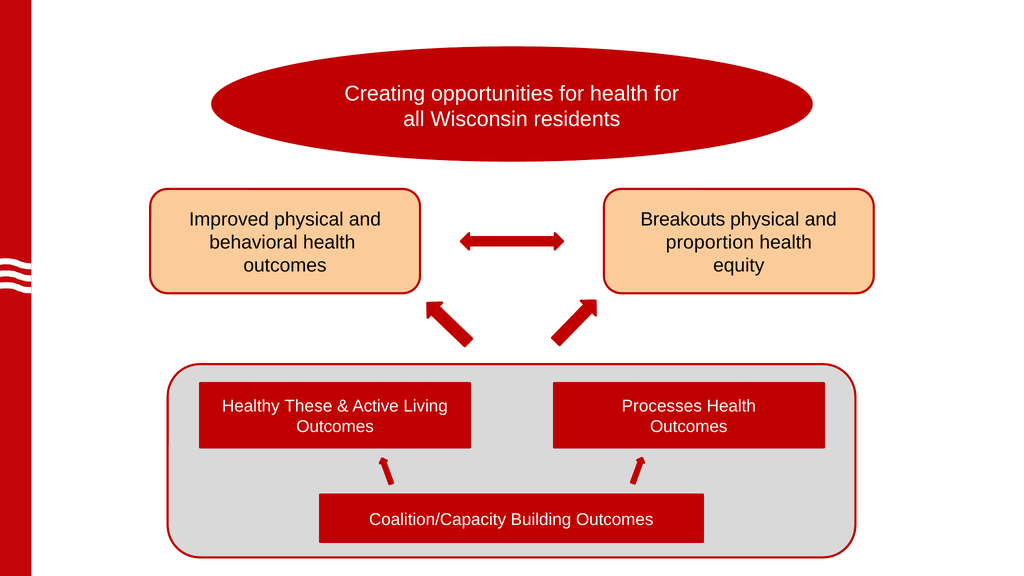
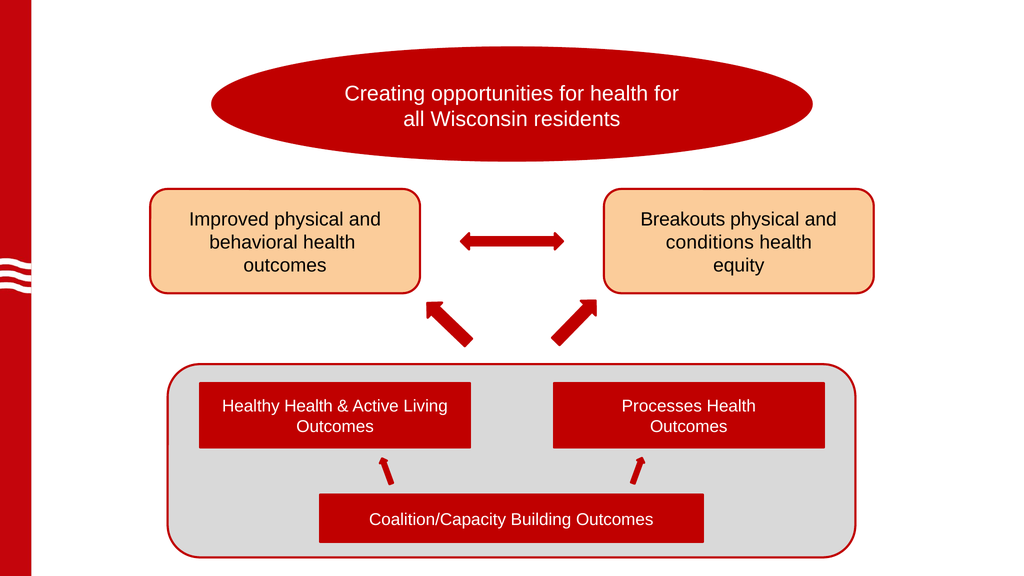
proportion: proportion -> conditions
Healthy These: These -> Health
